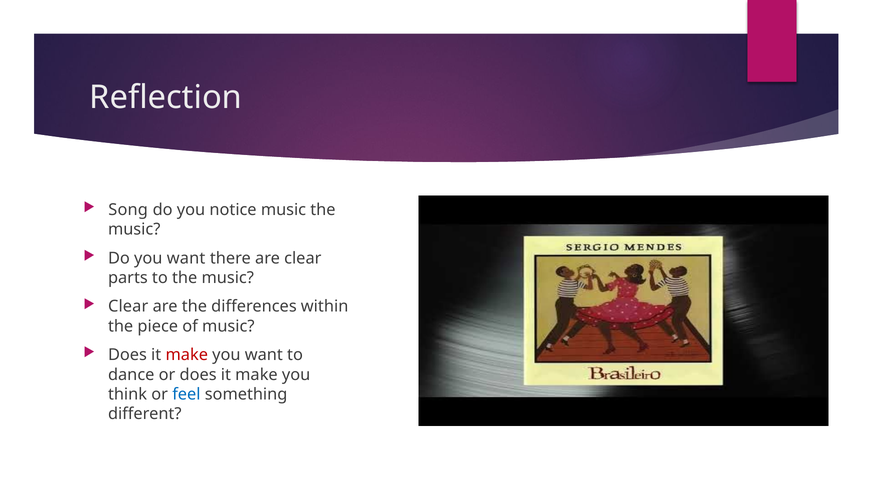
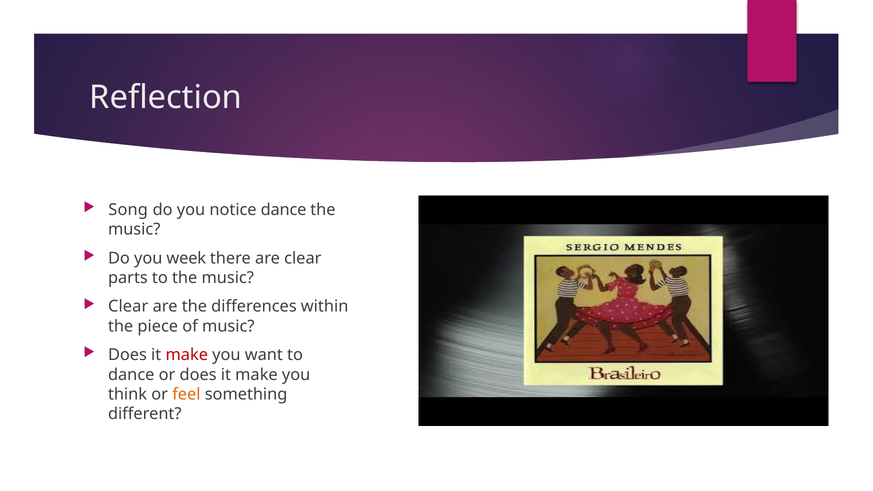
notice music: music -> dance
Do you want: want -> week
feel colour: blue -> orange
